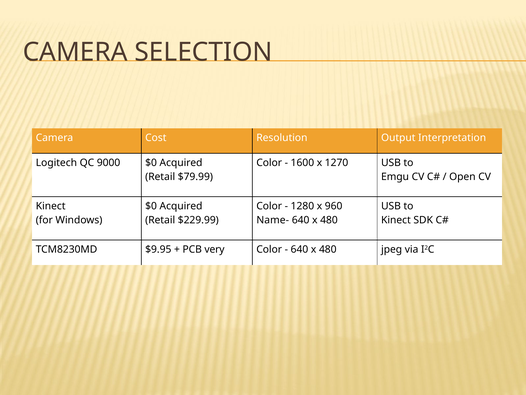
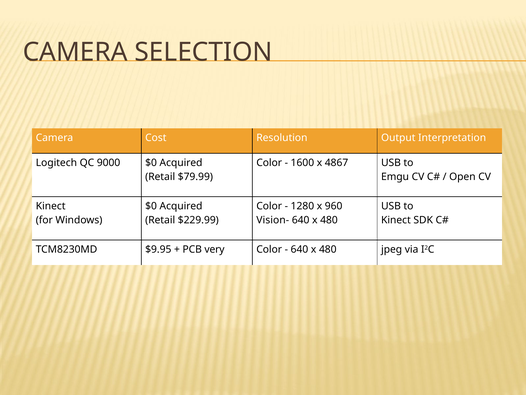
1270: 1270 -> 4867
Name-: Name- -> Vision-
